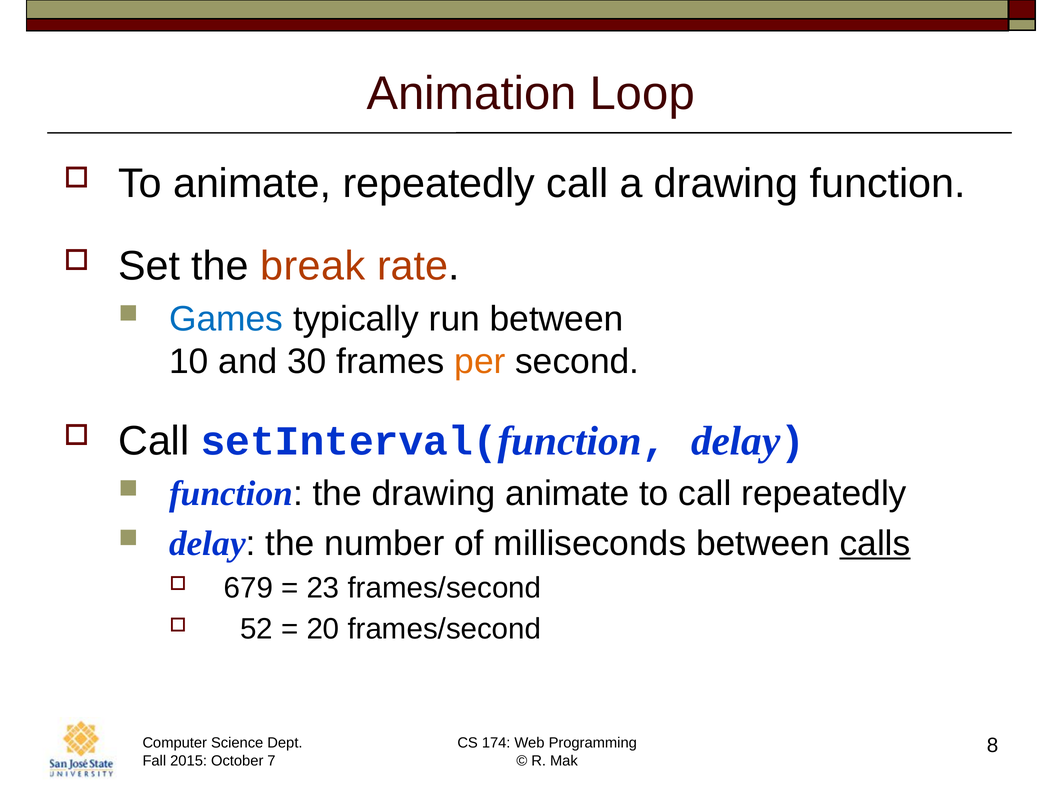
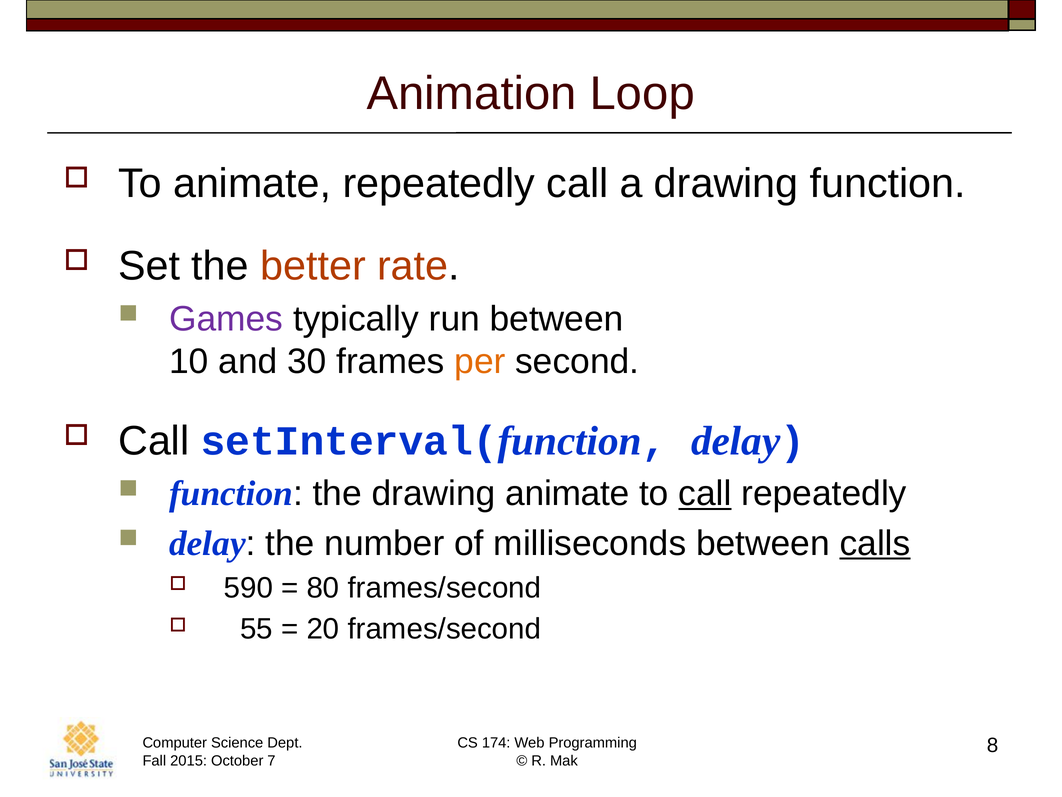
break: break -> better
Games colour: blue -> purple
call at (705, 493) underline: none -> present
679: 679 -> 590
23: 23 -> 80
52: 52 -> 55
